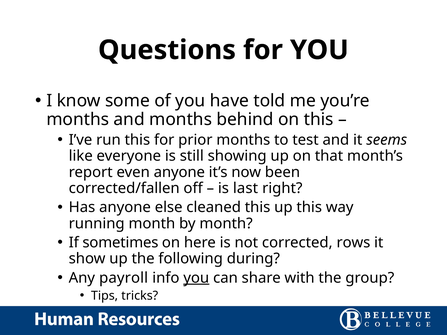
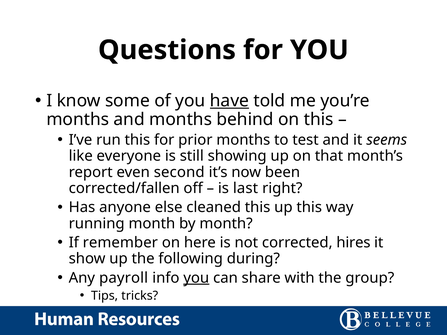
have underline: none -> present
even anyone: anyone -> second
sometimes: sometimes -> remember
rows: rows -> hires
